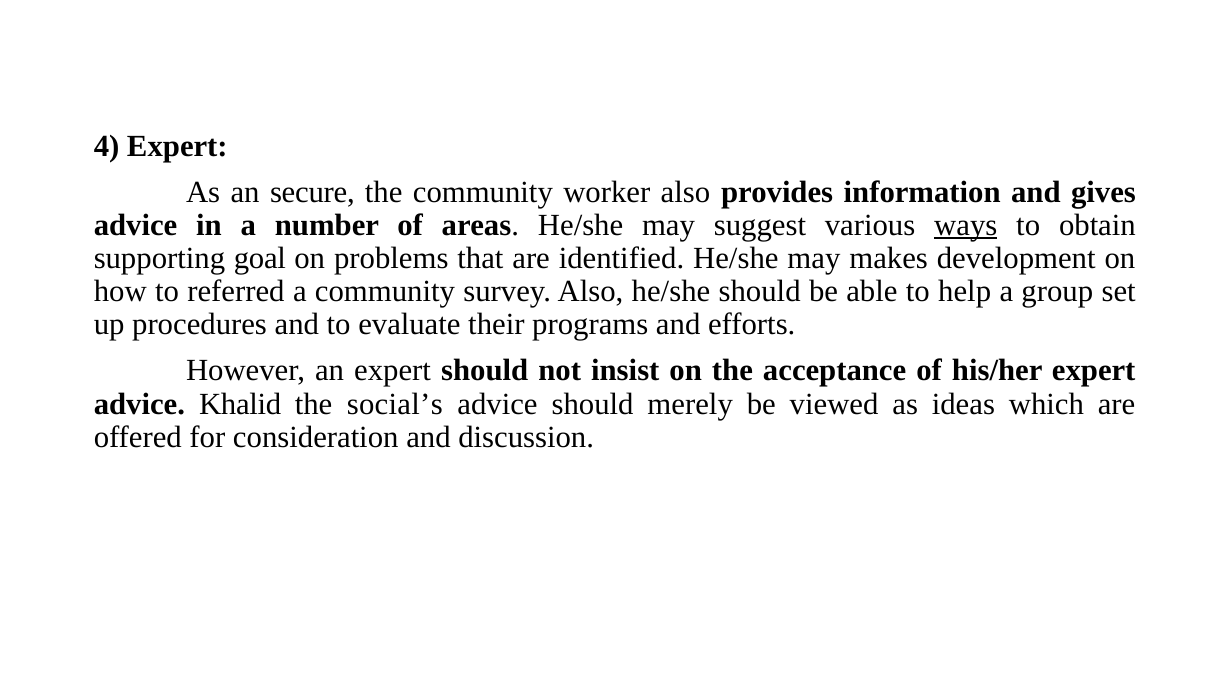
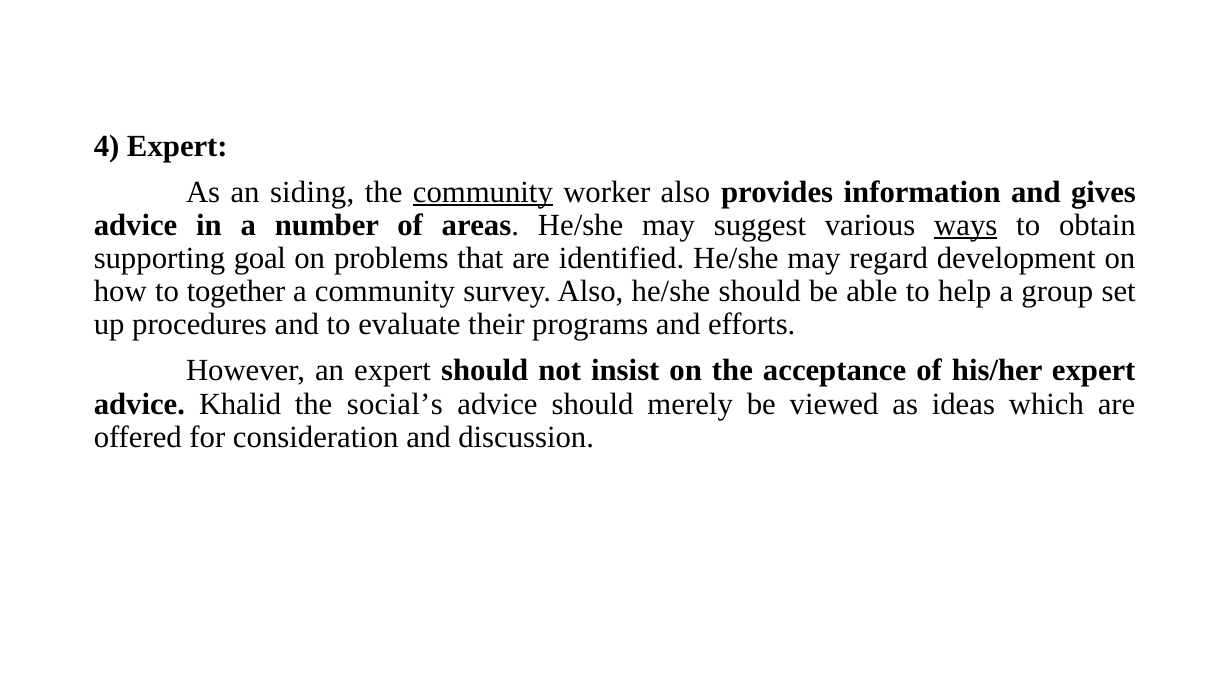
secure: secure -> siding
community at (483, 192) underline: none -> present
makes: makes -> regard
referred: referred -> together
